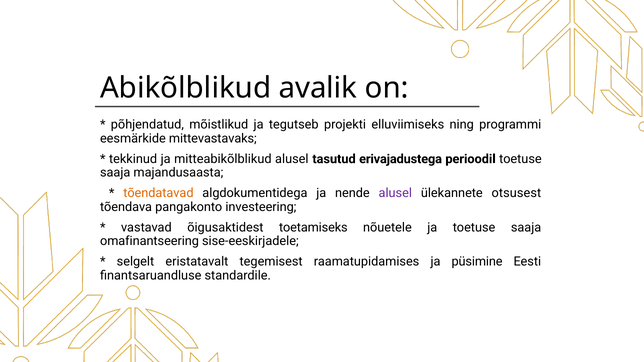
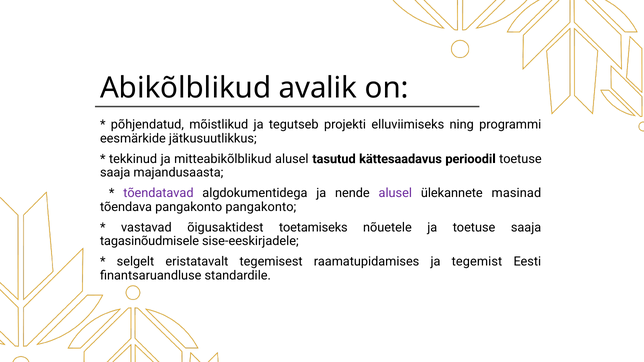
mittevastavaks: mittevastavaks -> jätkusuutlikkus
erivajadustega: erivajadustega -> kättesaadavus
tõendatavad colour: orange -> purple
otsusest: otsusest -> masinad
pangakonto investeering: investeering -> pangakonto
omafinantseering: omafinantseering -> tagasinõudmisele
püsimine: püsimine -> tegemist
